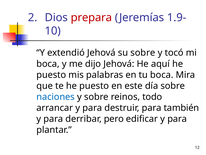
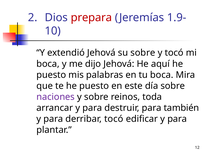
naciones colour: blue -> purple
todo: todo -> toda
derribar pero: pero -> tocó
